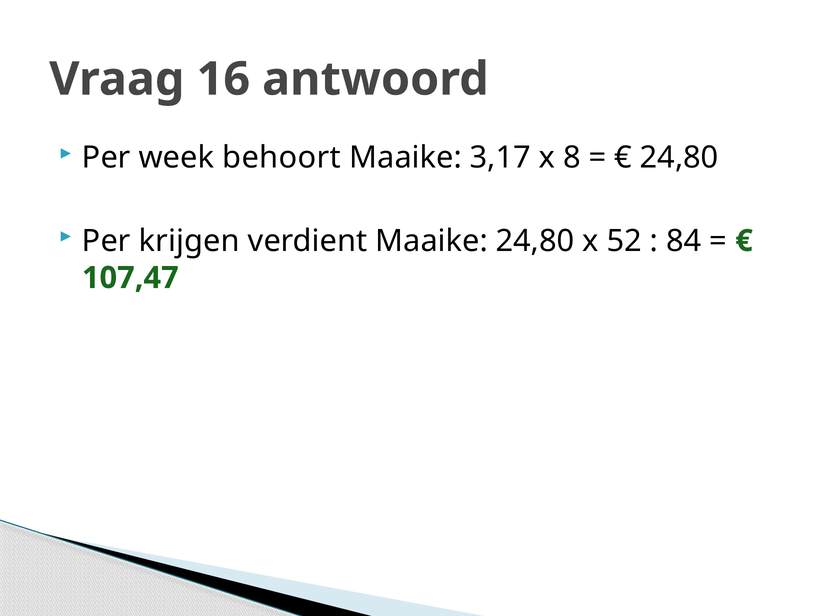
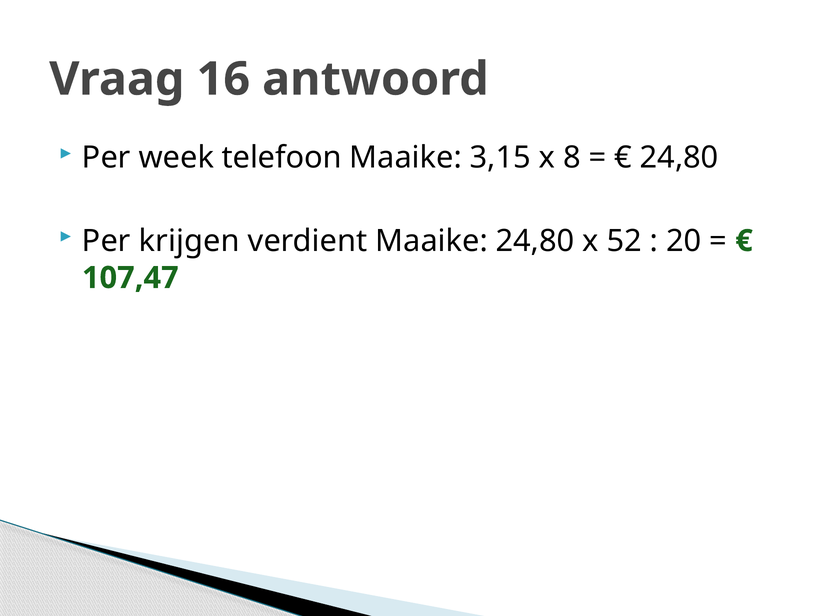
behoort: behoort -> telefoon
3,17: 3,17 -> 3,15
84: 84 -> 20
